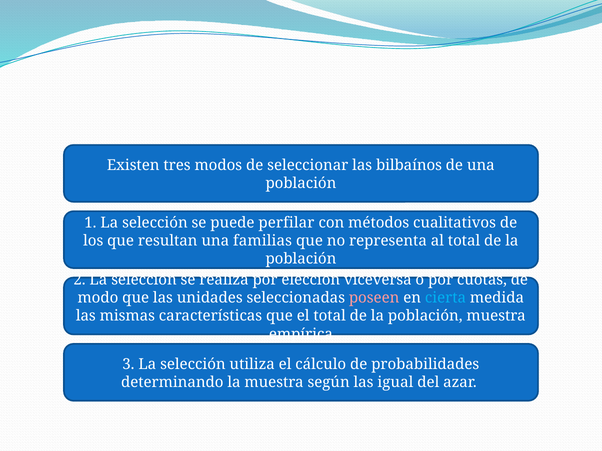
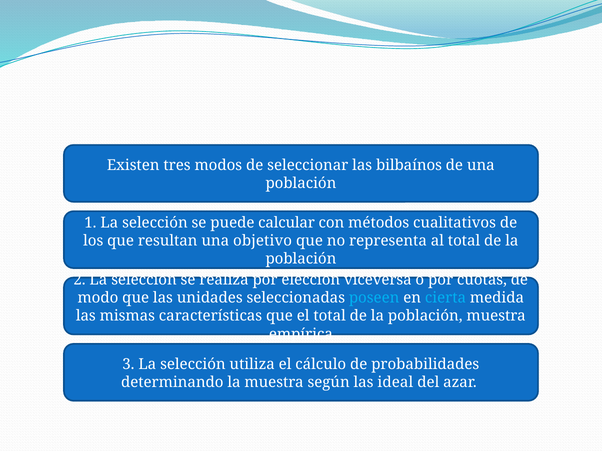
perfilar: perfilar -> calcular
familias: familias -> objetivo
poseen colour: pink -> light blue
igual: igual -> ideal
